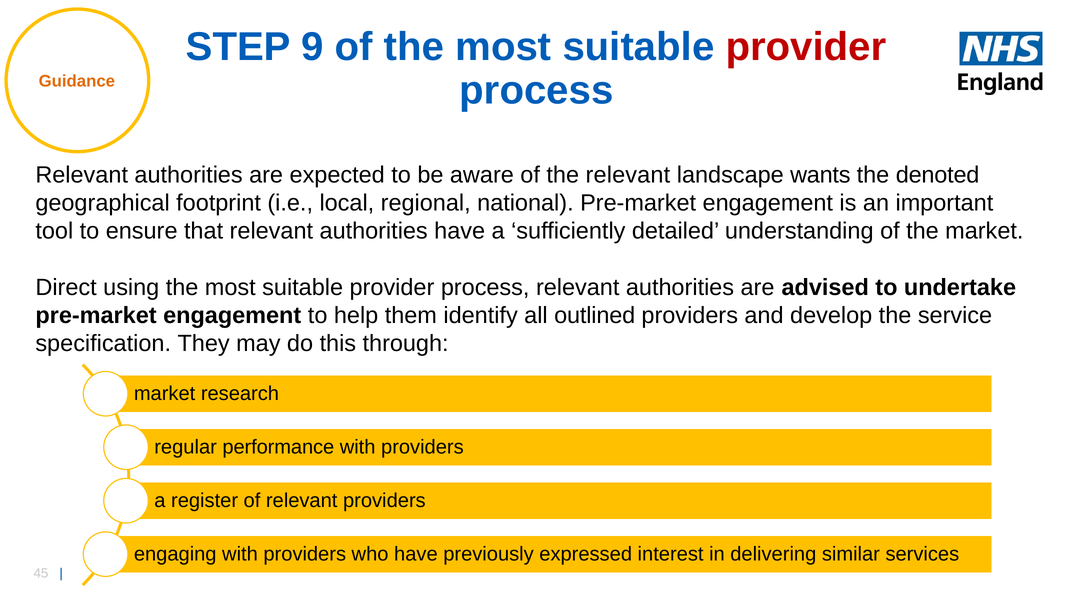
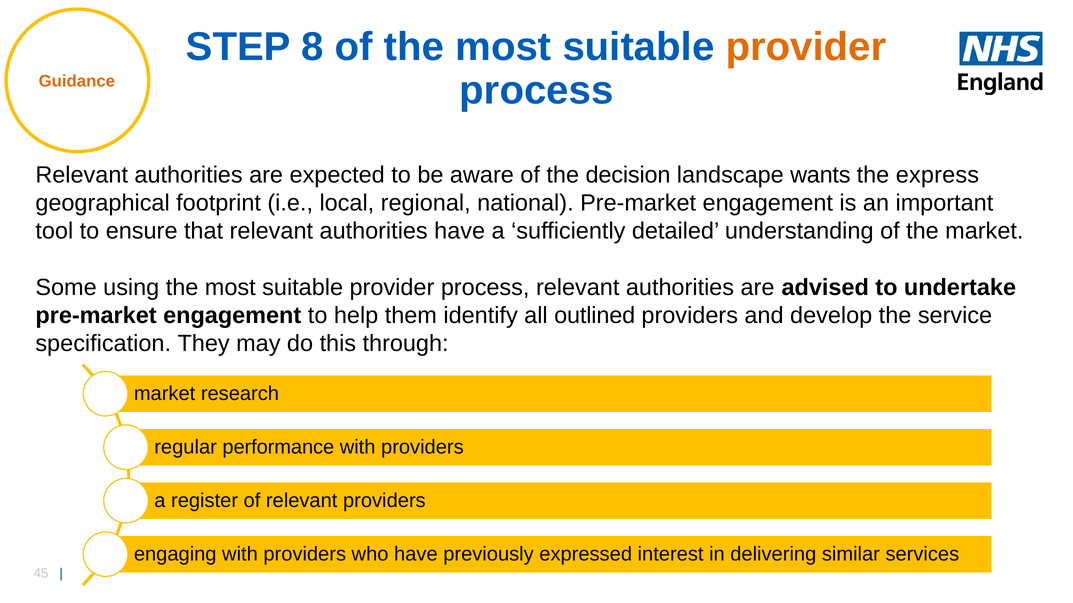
9: 9 -> 8
provider at (806, 47) colour: red -> orange
the relevant: relevant -> decision
denoted: denoted -> express
Direct: Direct -> Some
